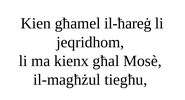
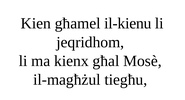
il-ħareġ: il-ħareġ -> il-kienu
